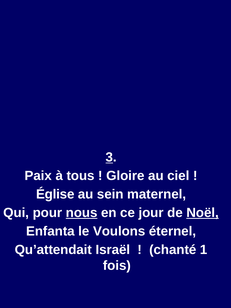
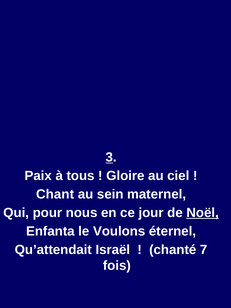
Église: Église -> Chant
nous underline: present -> none
1: 1 -> 7
